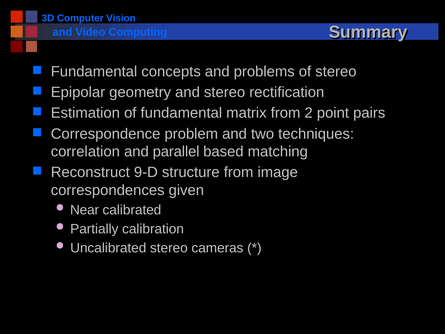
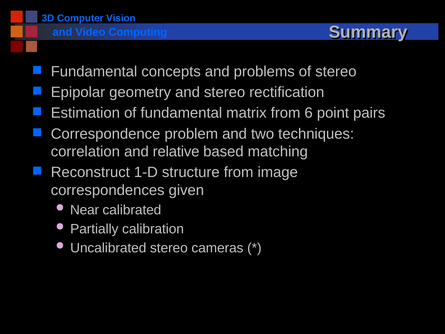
2: 2 -> 6
parallel: parallel -> relative
9-D: 9-D -> 1-D
